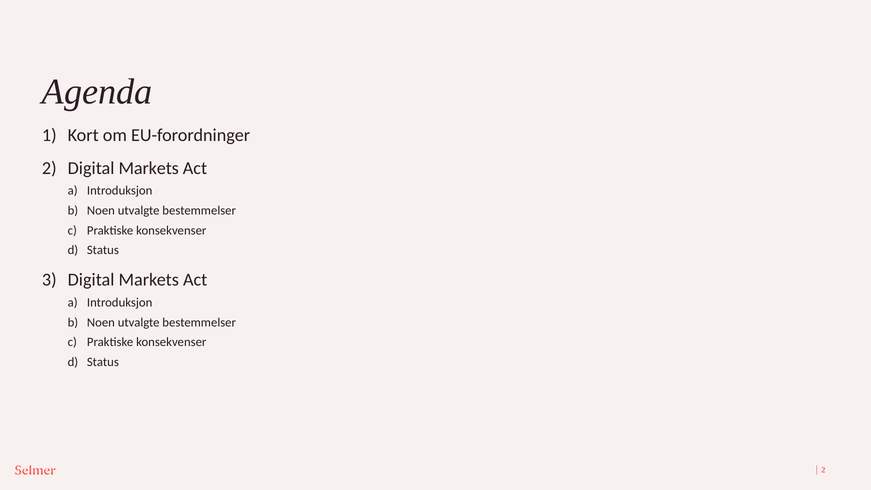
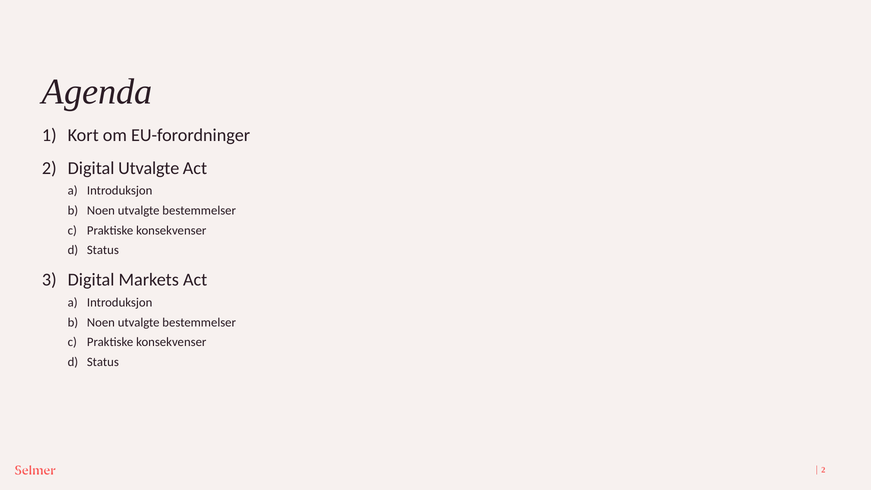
2 Digital Markets: Markets -> Utvalgte
